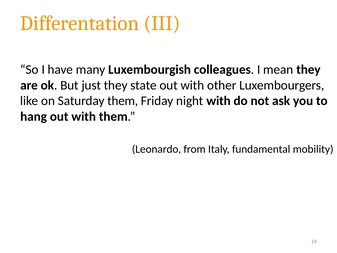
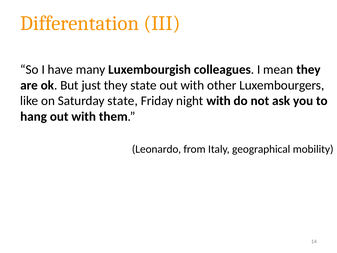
Saturday them: them -> state
fundamental: fundamental -> geographical
